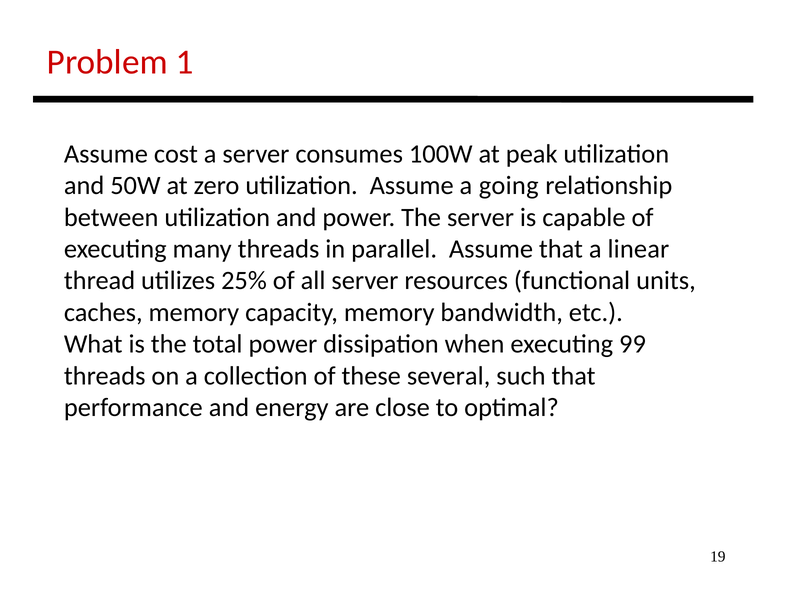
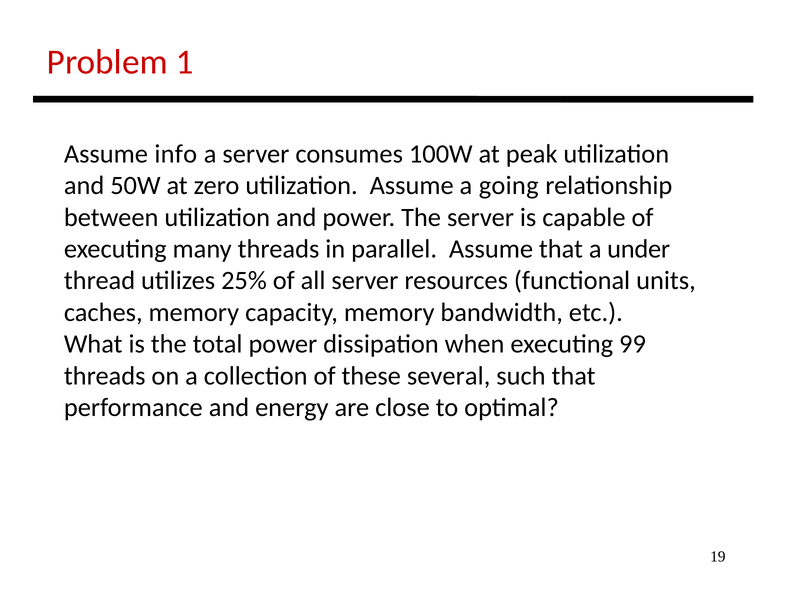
cost: cost -> info
linear: linear -> under
